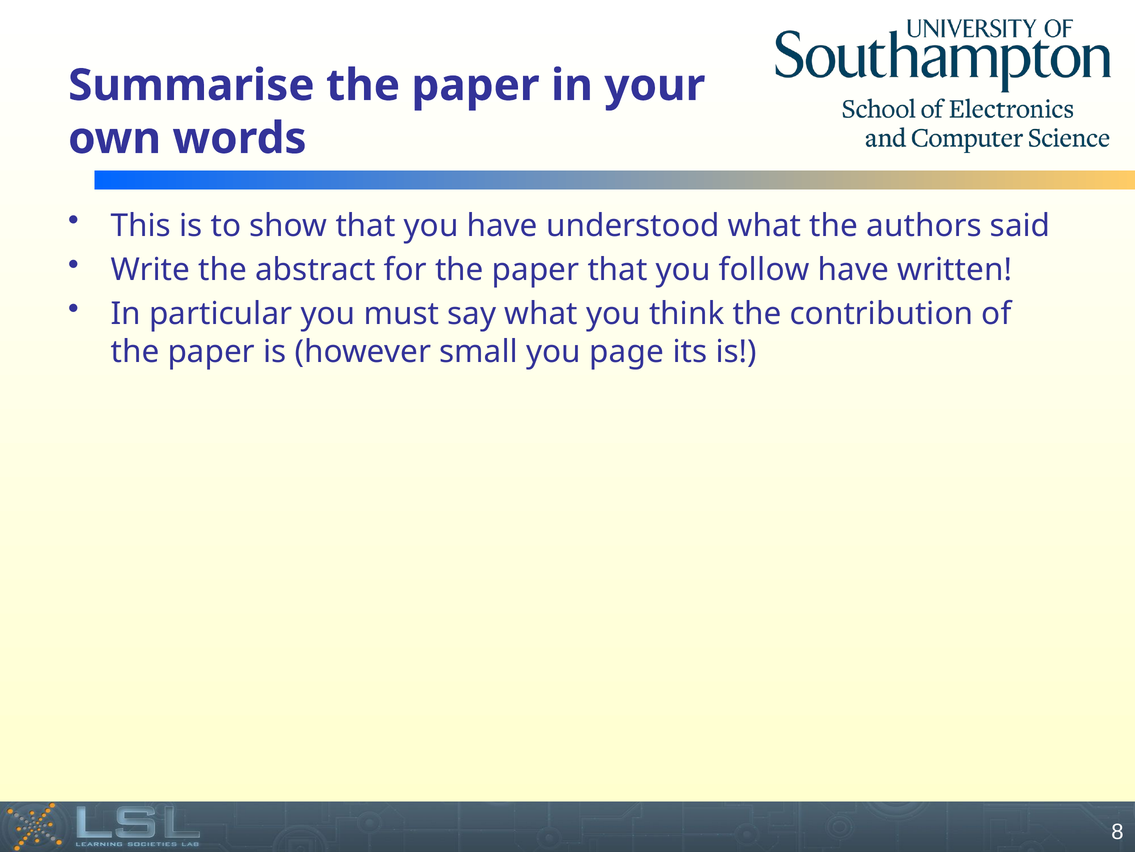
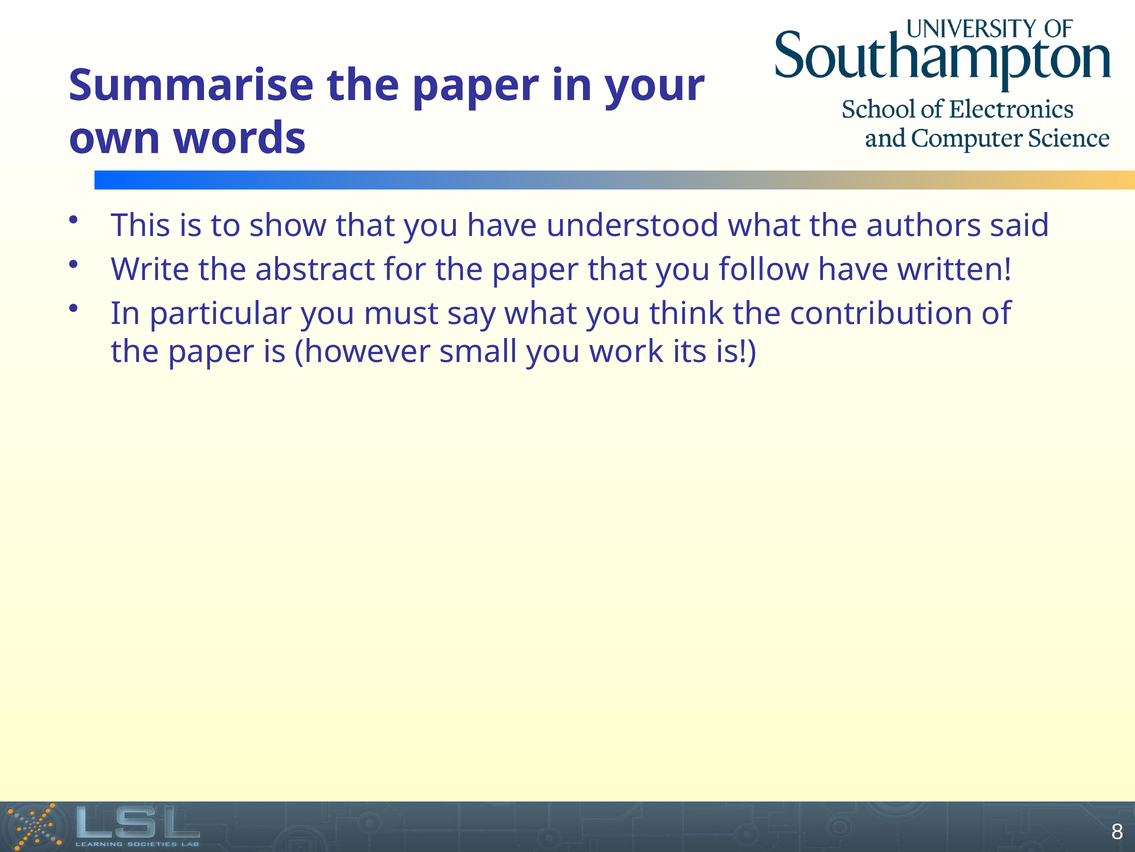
page: page -> work
